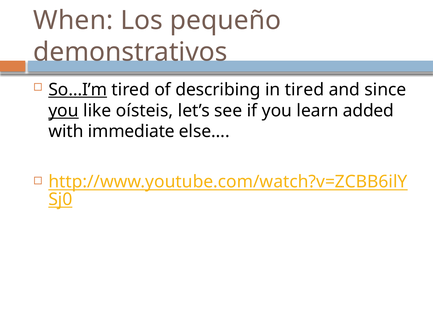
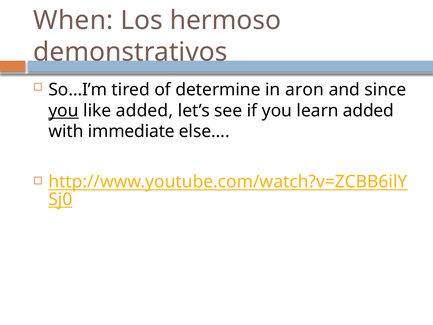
pequeño: pequeño -> hermoso
So…I’m underline: present -> none
describing: describing -> determine
in tired: tired -> aron
like oísteis: oísteis -> added
